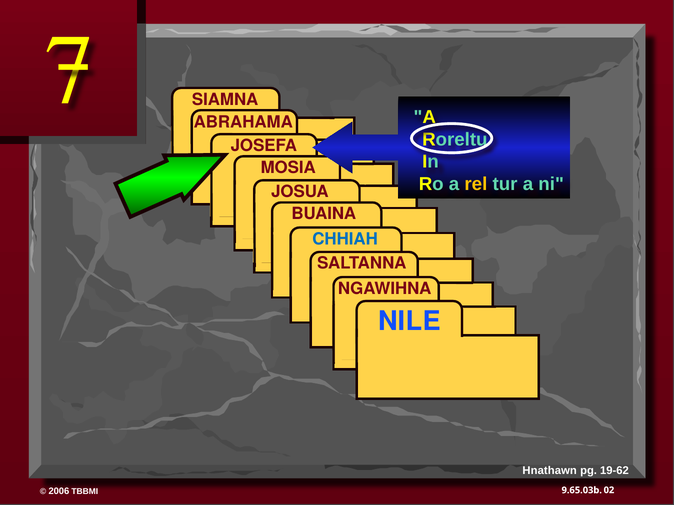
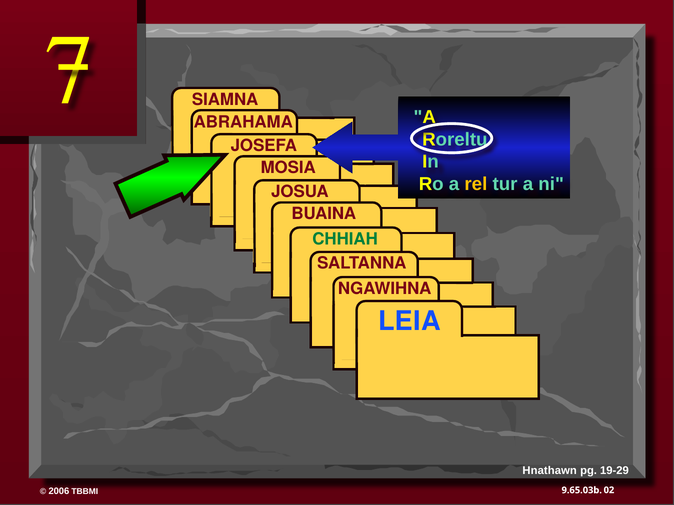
CHHIAH colour: blue -> green
NILE: NILE -> LEIA
19-62: 19-62 -> 19-29
